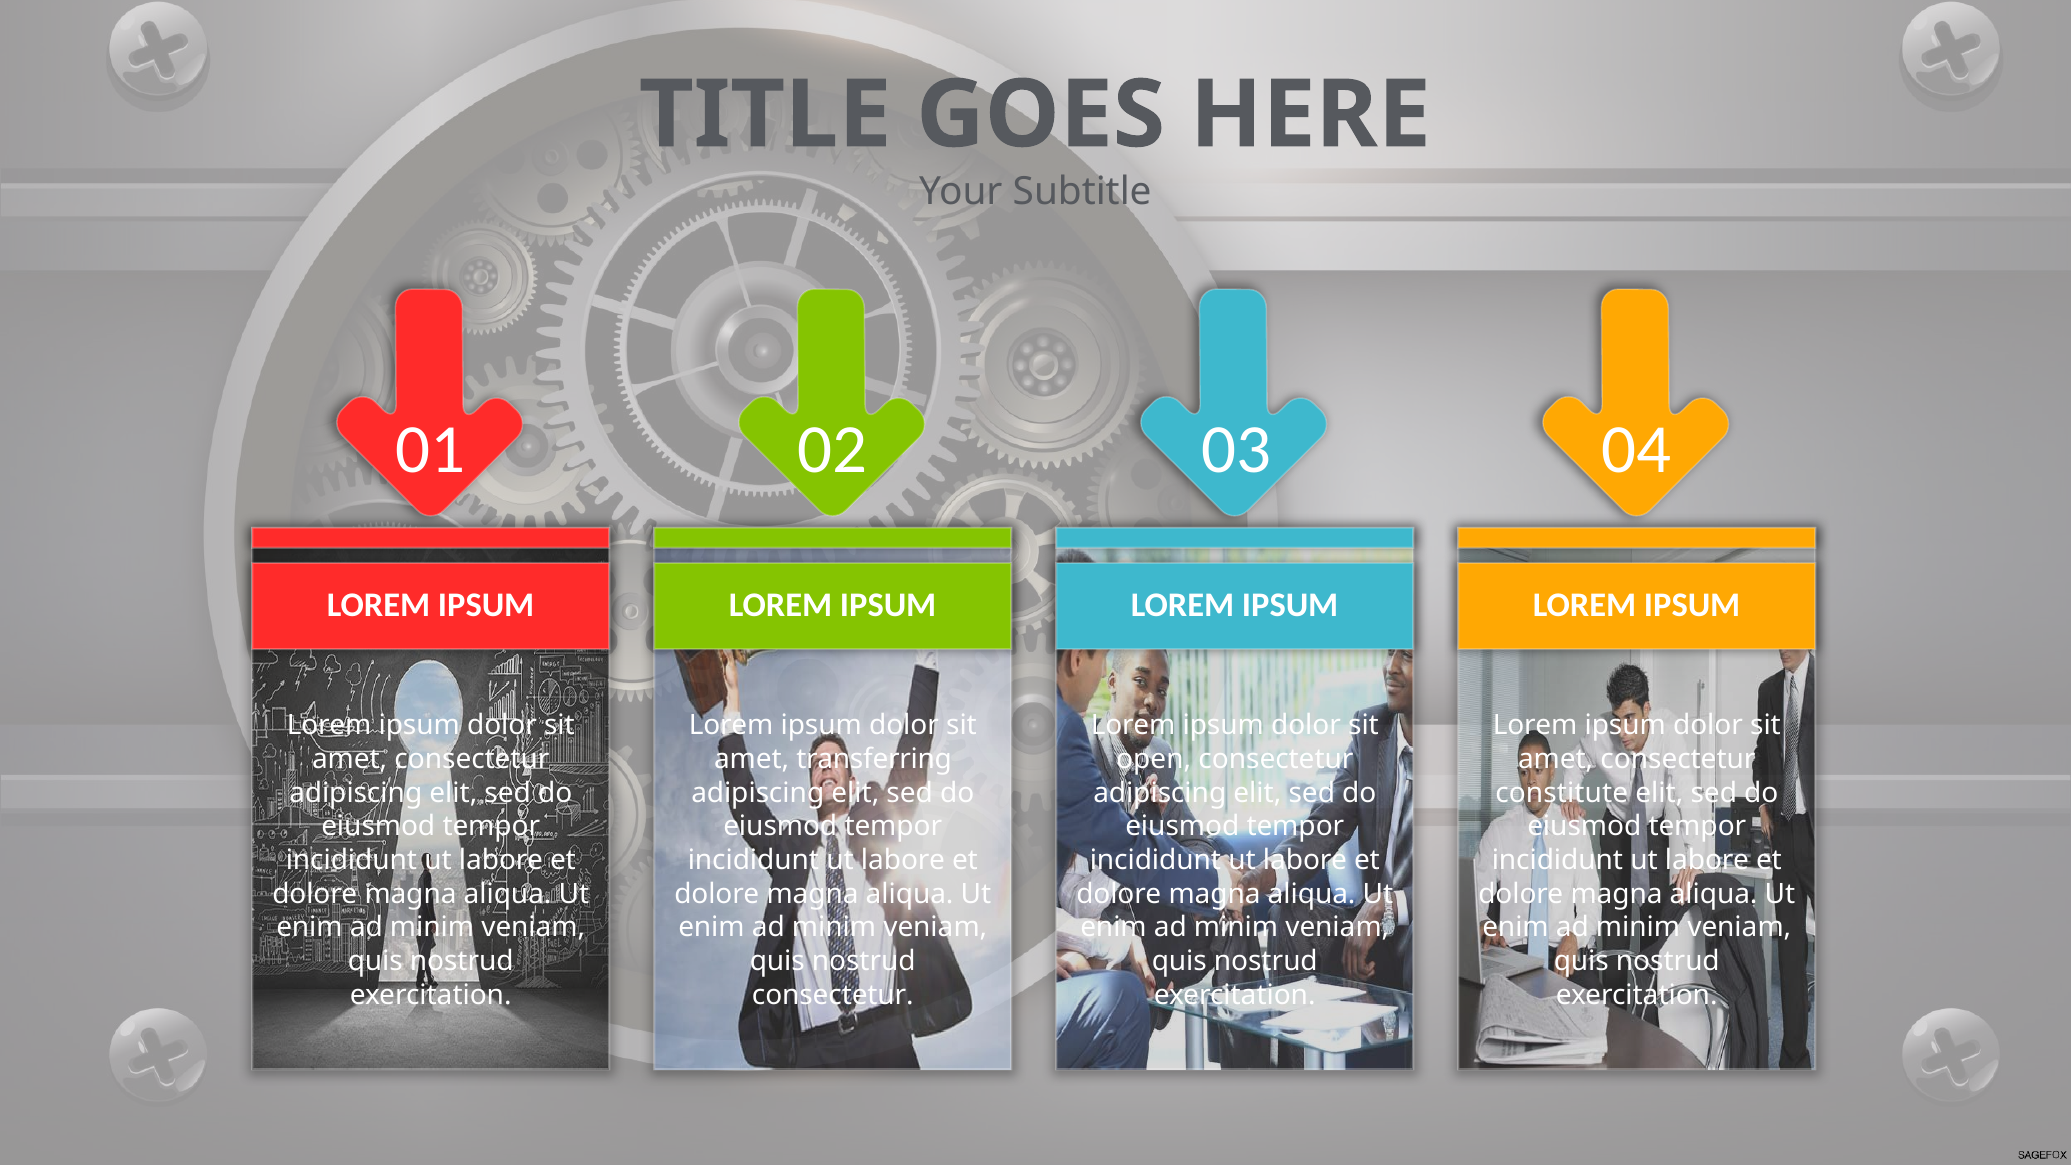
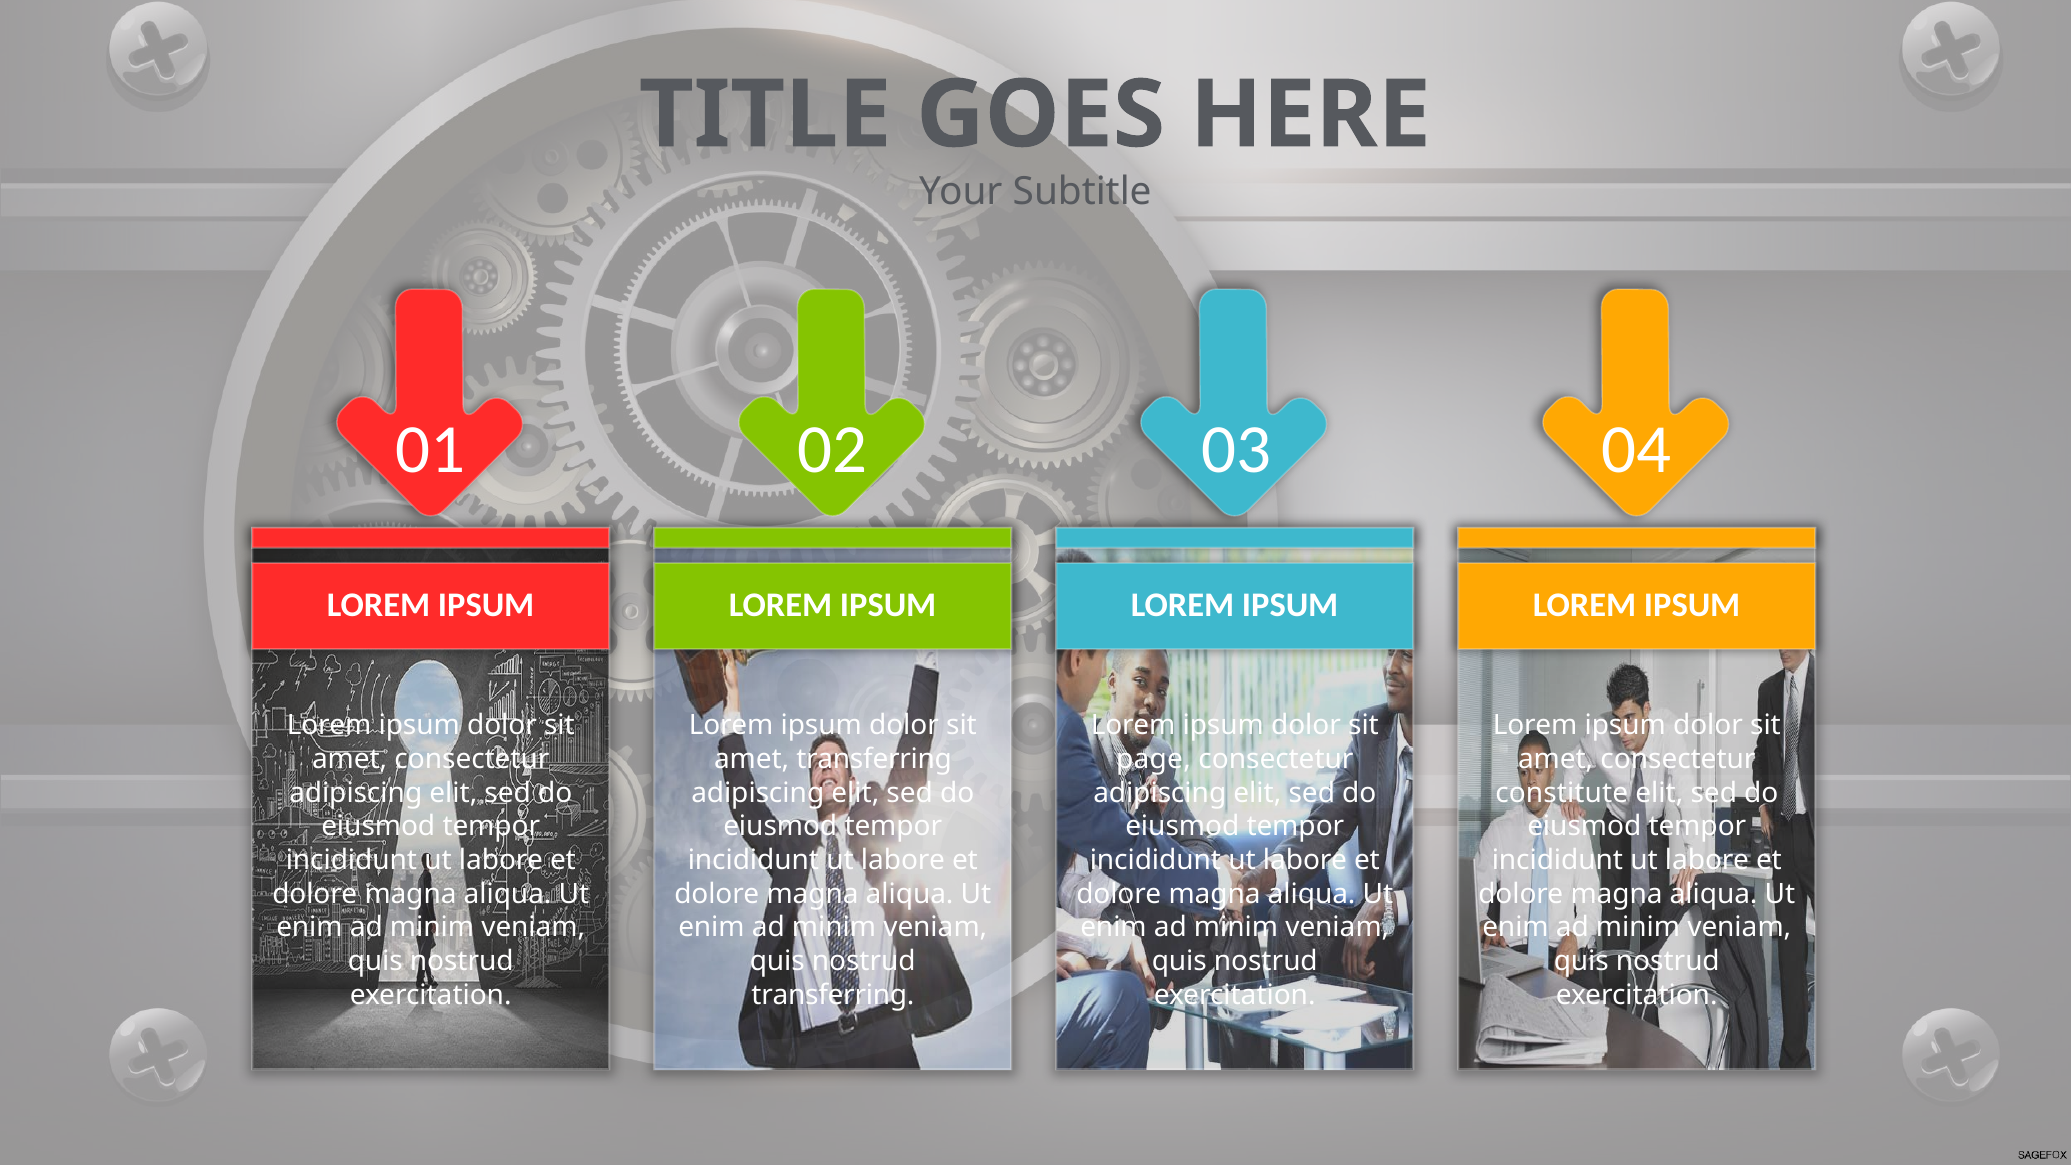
open: open -> page
consectetur at (833, 995): consectetur -> transferring
